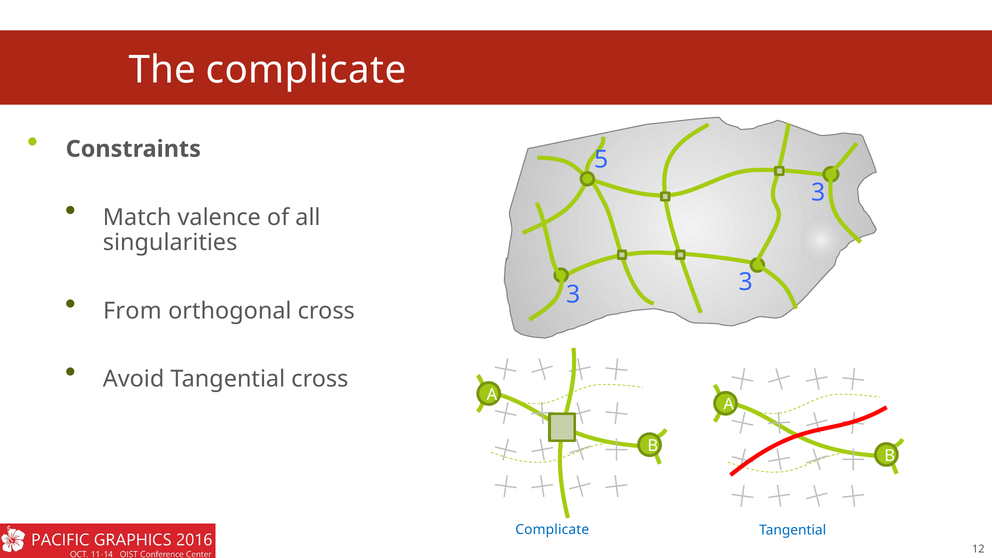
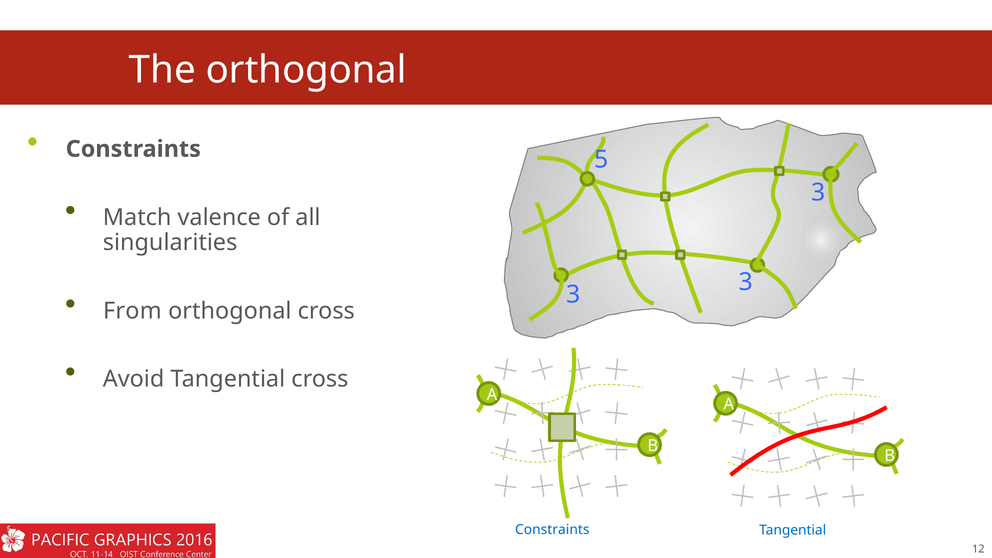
The complicate: complicate -> orthogonal
Complicate at (552, 530): Complicate -> Constraints
